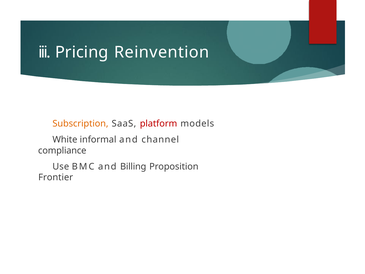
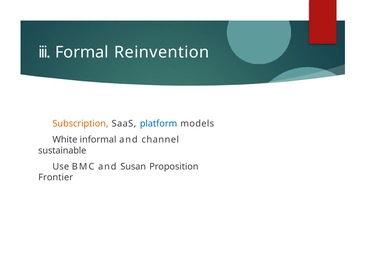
Pricing: Pricing -> Formal
platform colour: red -> blue
compliance: compliance -> sustainable
Billing: Billing -> Susan
